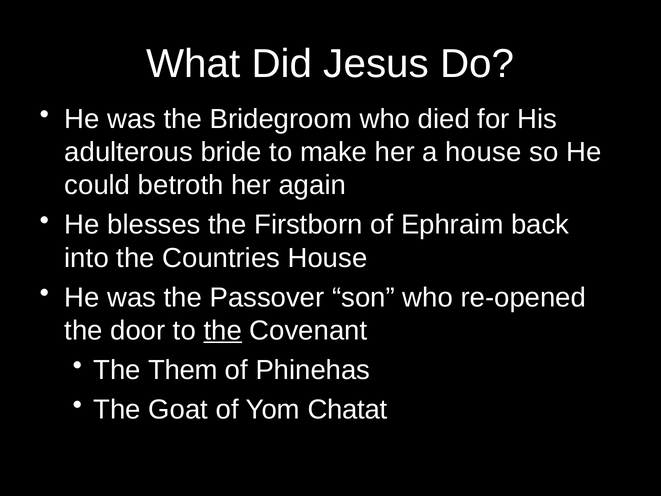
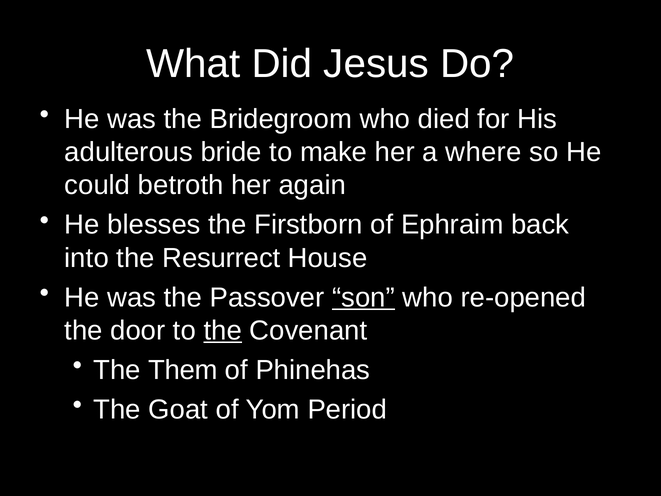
a house: house -> where
Countries: Countries -> Resurrect
son underline: none -> present
Chatat: Chatat -> Period
